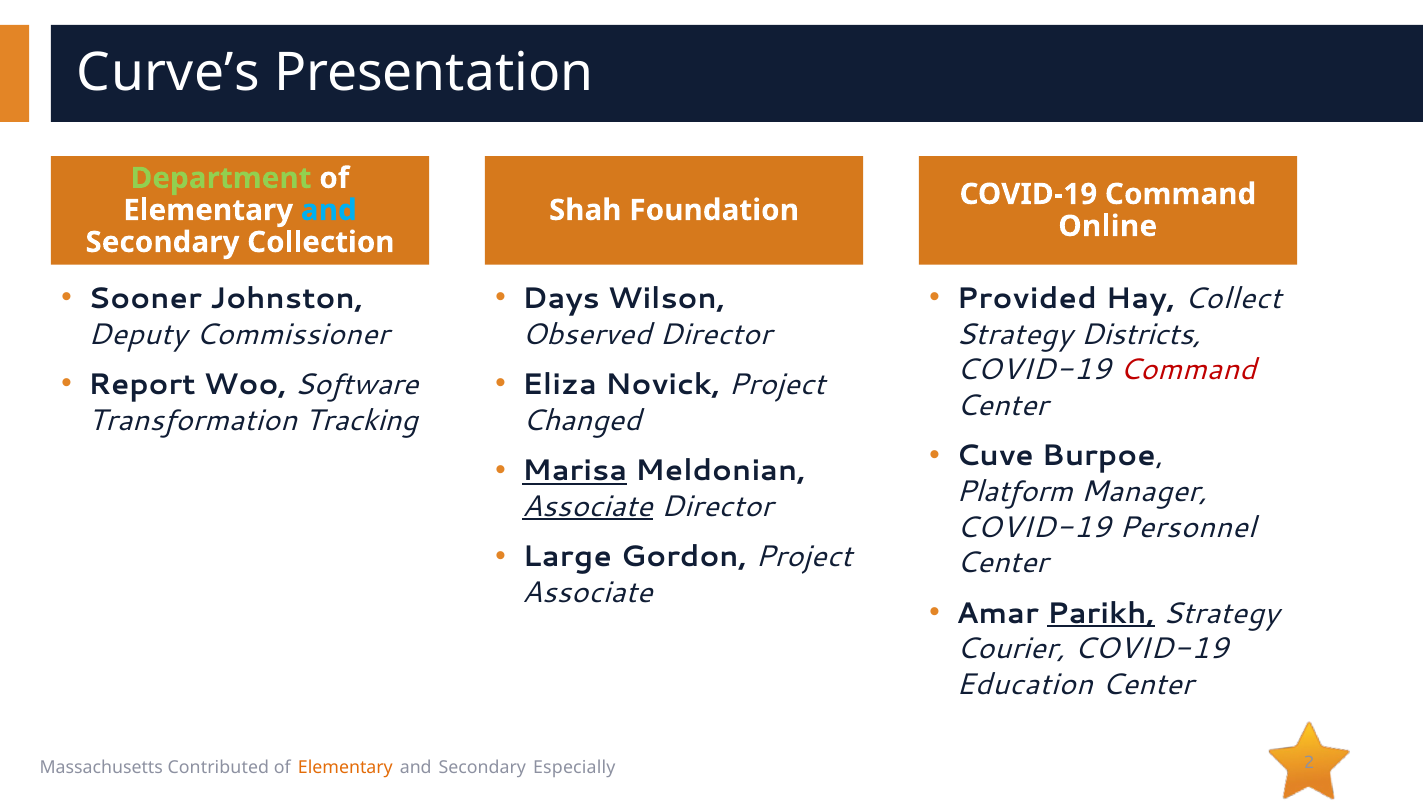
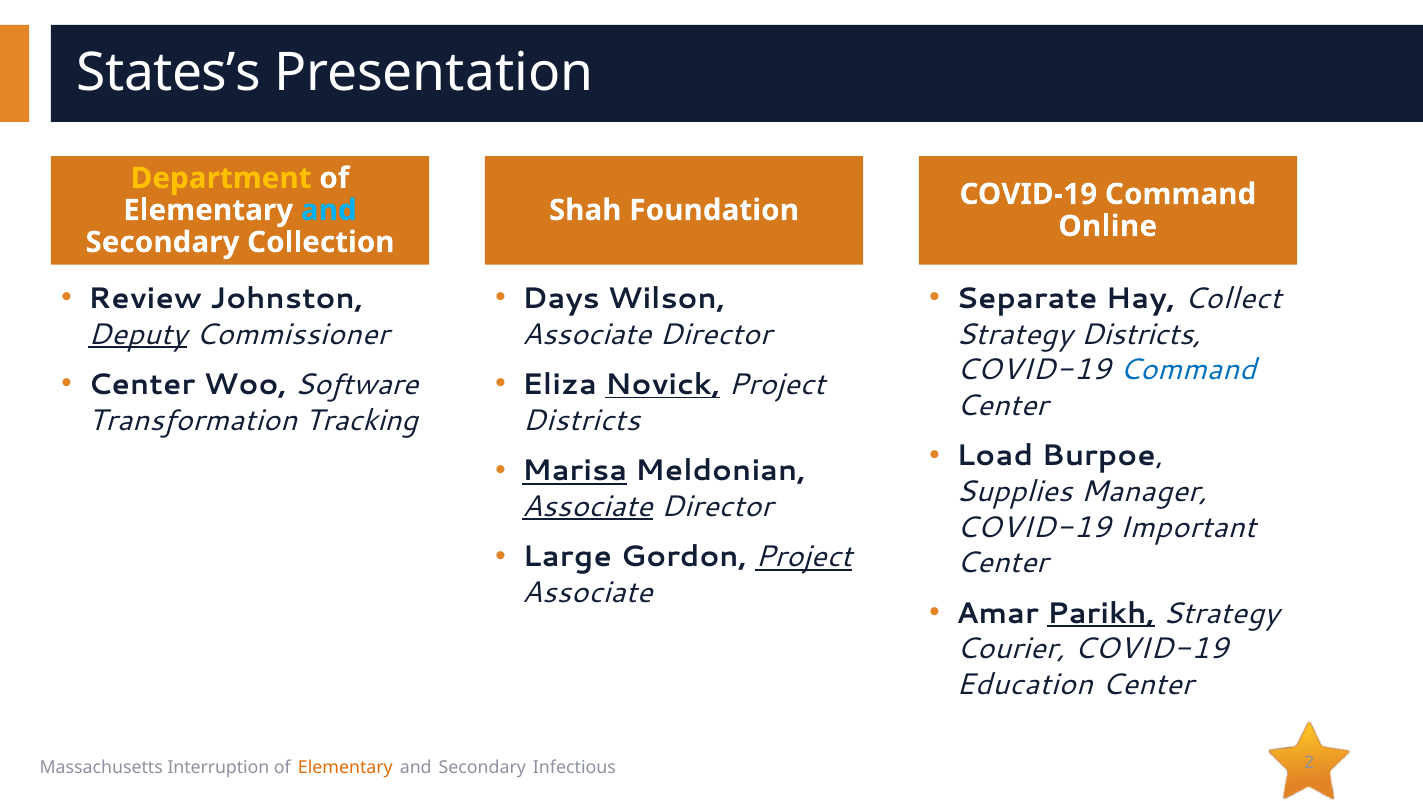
Curve’s: Curve’s -> States’s
Department colour: light green -> yellow
Sooner: Sooner -> Review
Provided: Provided -> Separate
Deputy underline: none -> present
Observed at (587, 334): Observed -> Associate
Command at (1188, 370) colour: red -> blue
Report at (142, 385): Report -> Center
Novick underline: none -> present
Changed at (582, 420): Changed -> Districts
Cuve: Cuve -> Load
Platform: Platform -> Supplies
Personnel: Personnel -> Important
Project at (804, 557) underline: none -> present
Contributed: Contributed -> Interruption
Especially: Especially -> Infectious
